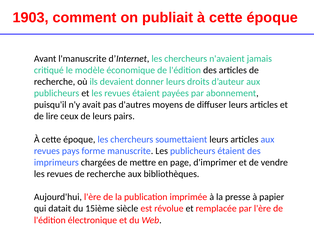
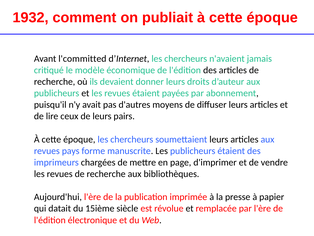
1903: 1903 -> 1932
l'manuscrite: l'manuscrite -> l'committed
